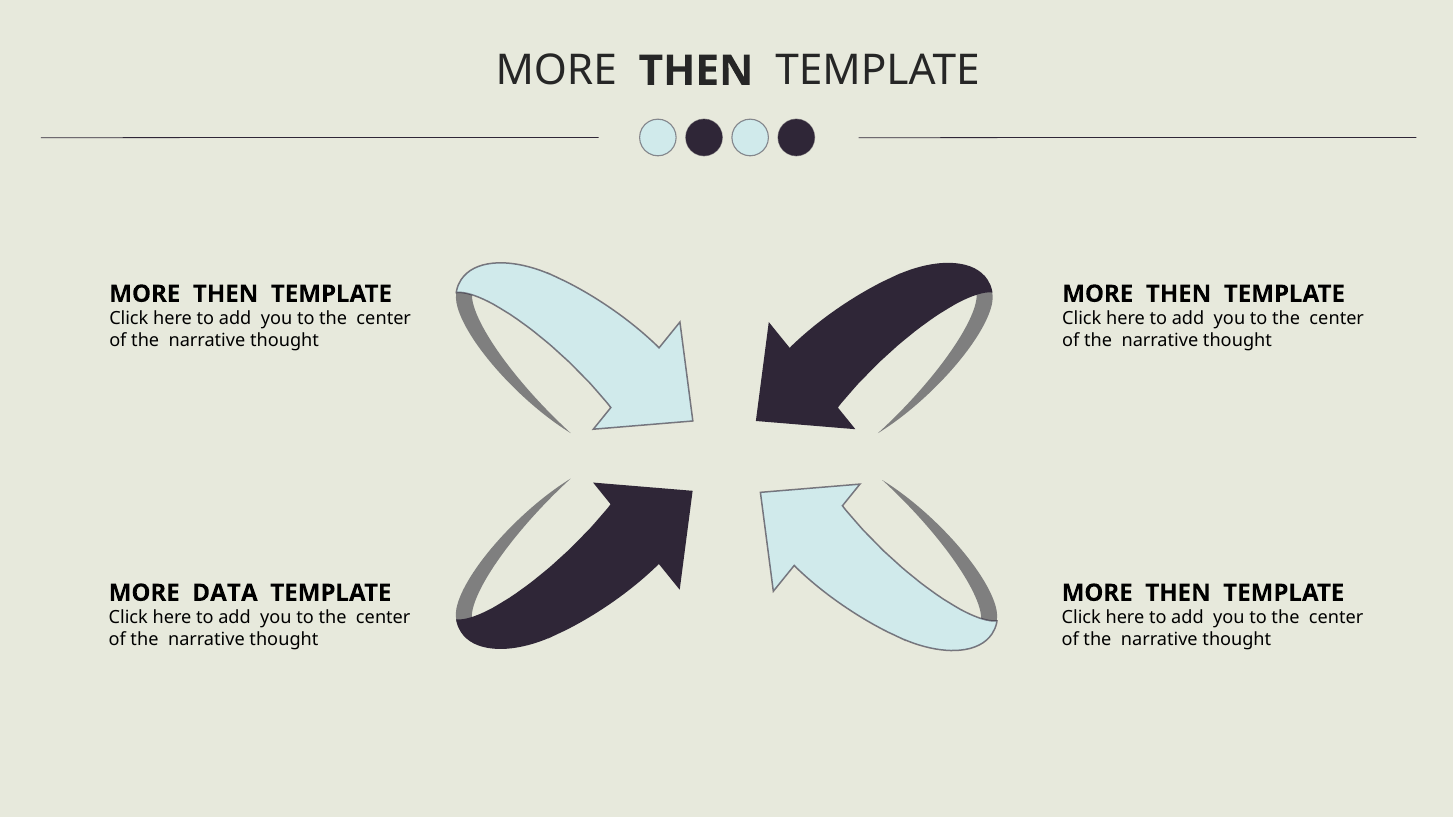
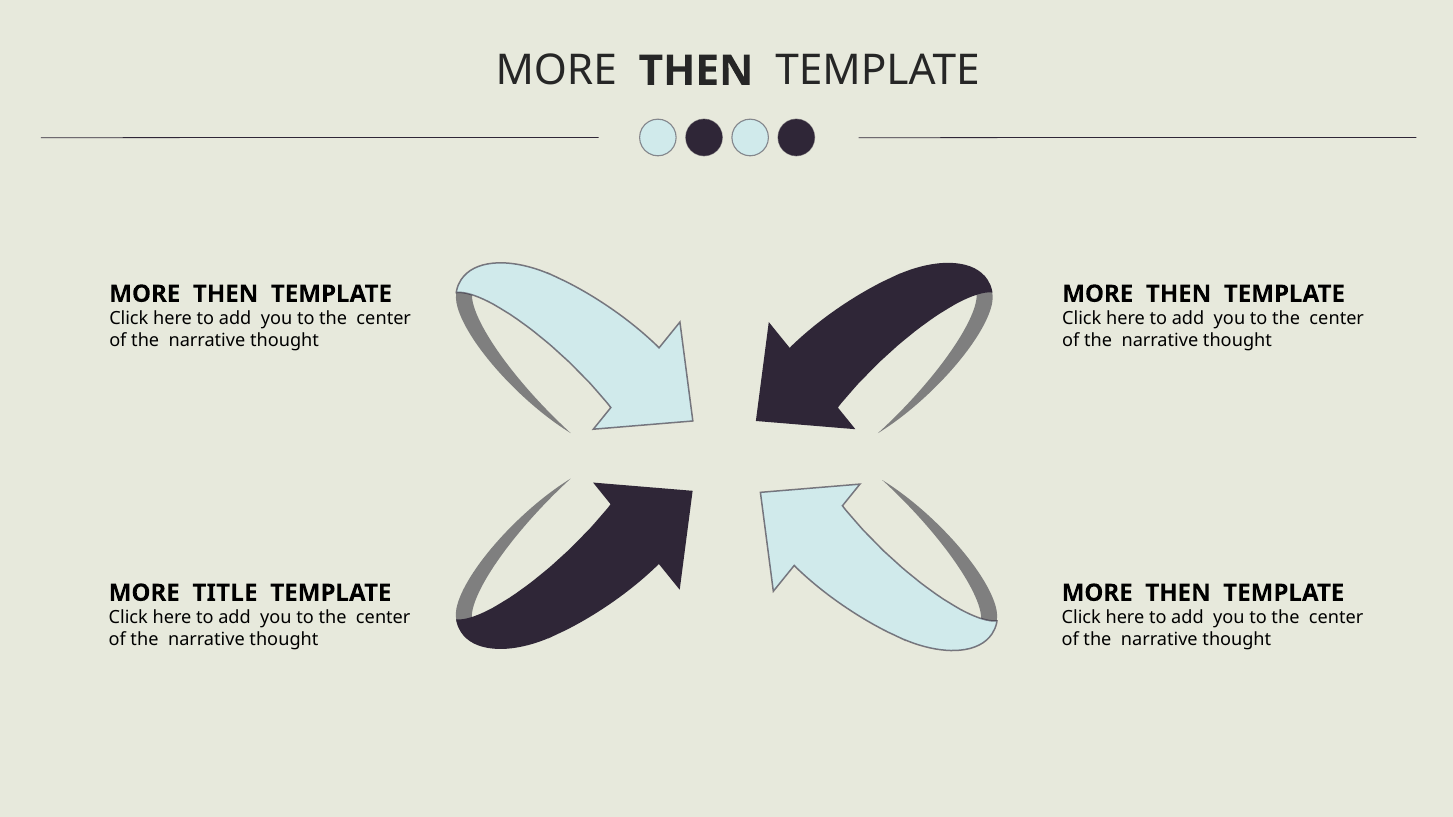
DATA: DATA -> TITLE
